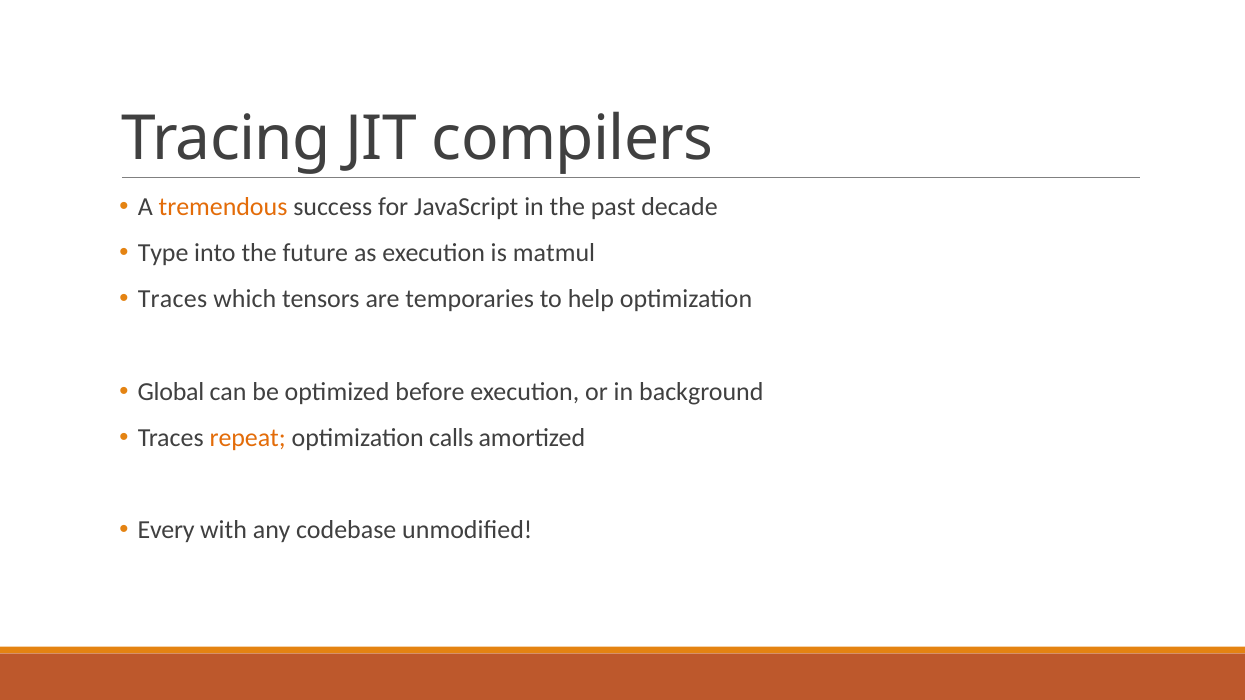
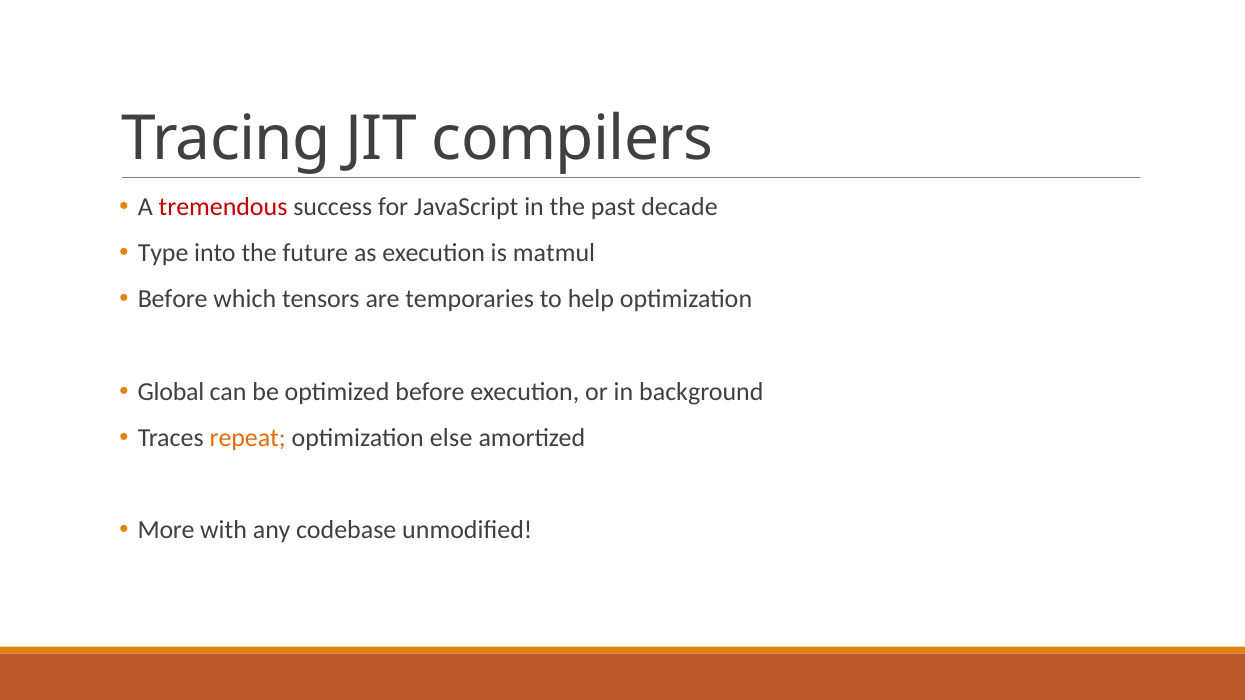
tremendous colour: orange -> red
Traces at (172, 299): Traces -> Before
calls: calls -> else
Every: Every -> More
